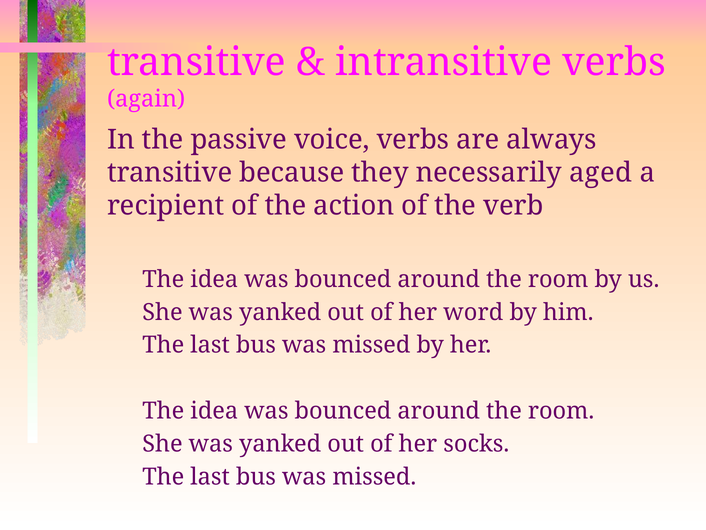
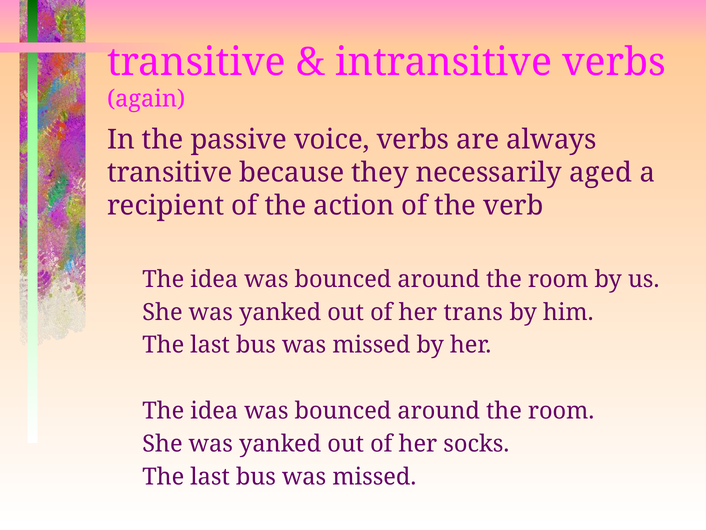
word: word -> trans
